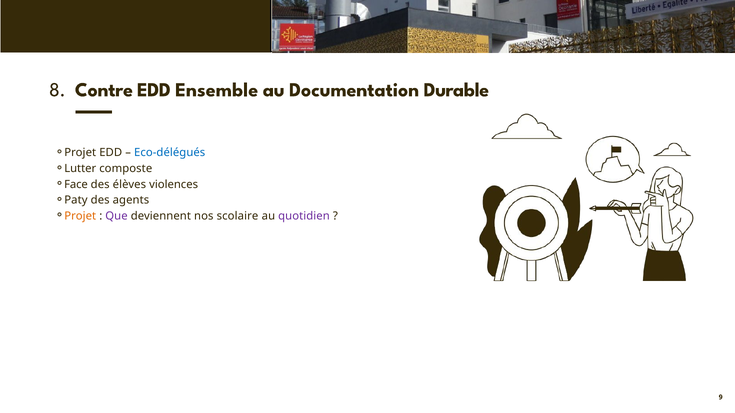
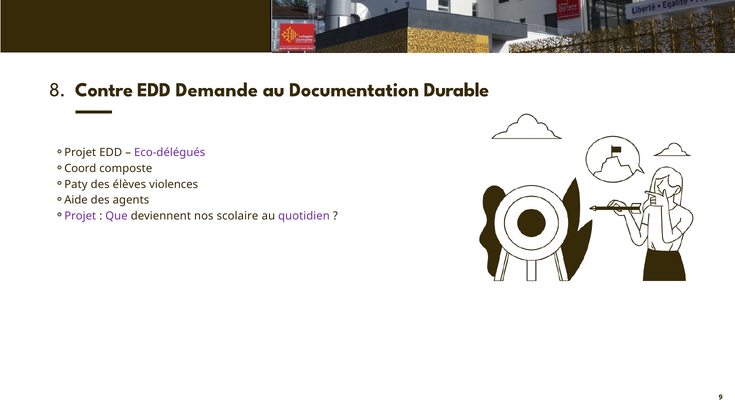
Ensemble: Ensemble -> Demande
Eco-délégués colour: blue -> purple
Lutter: Lutter -> Coord
Face: Face -> Paty
Paty: Paty -> Aide
Projet at (80, 216) colour: orange -> purple
